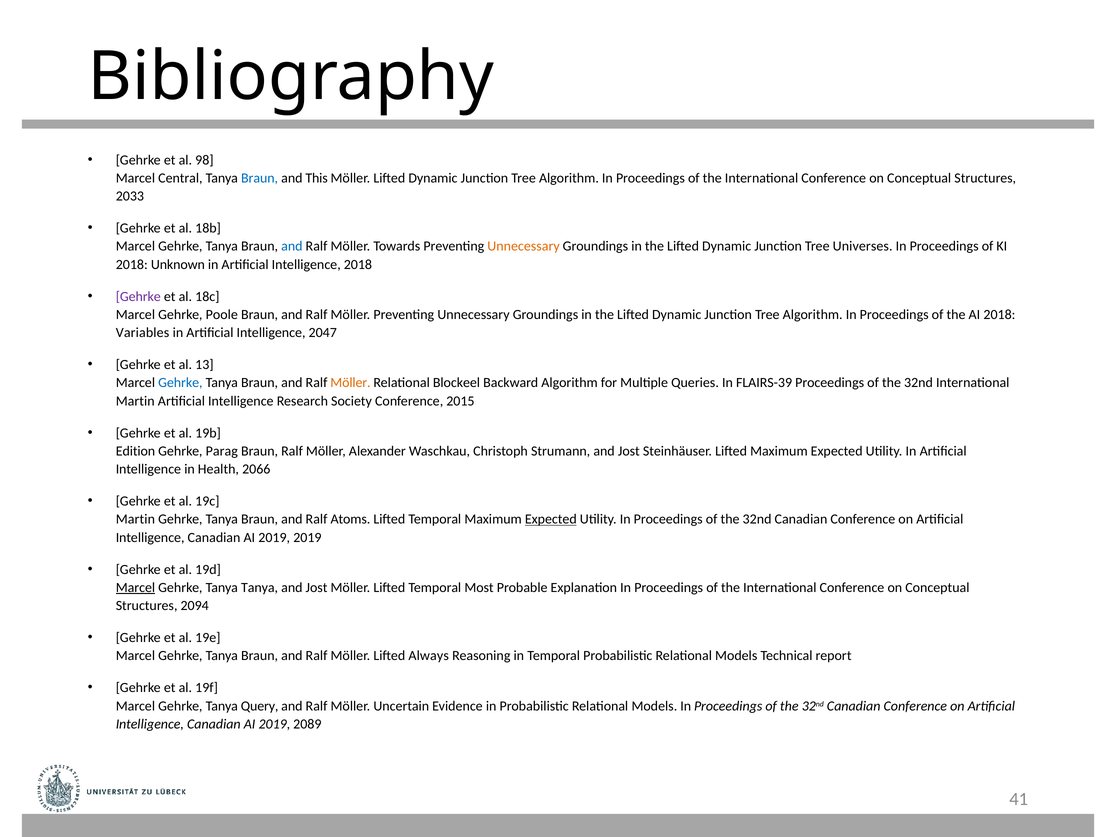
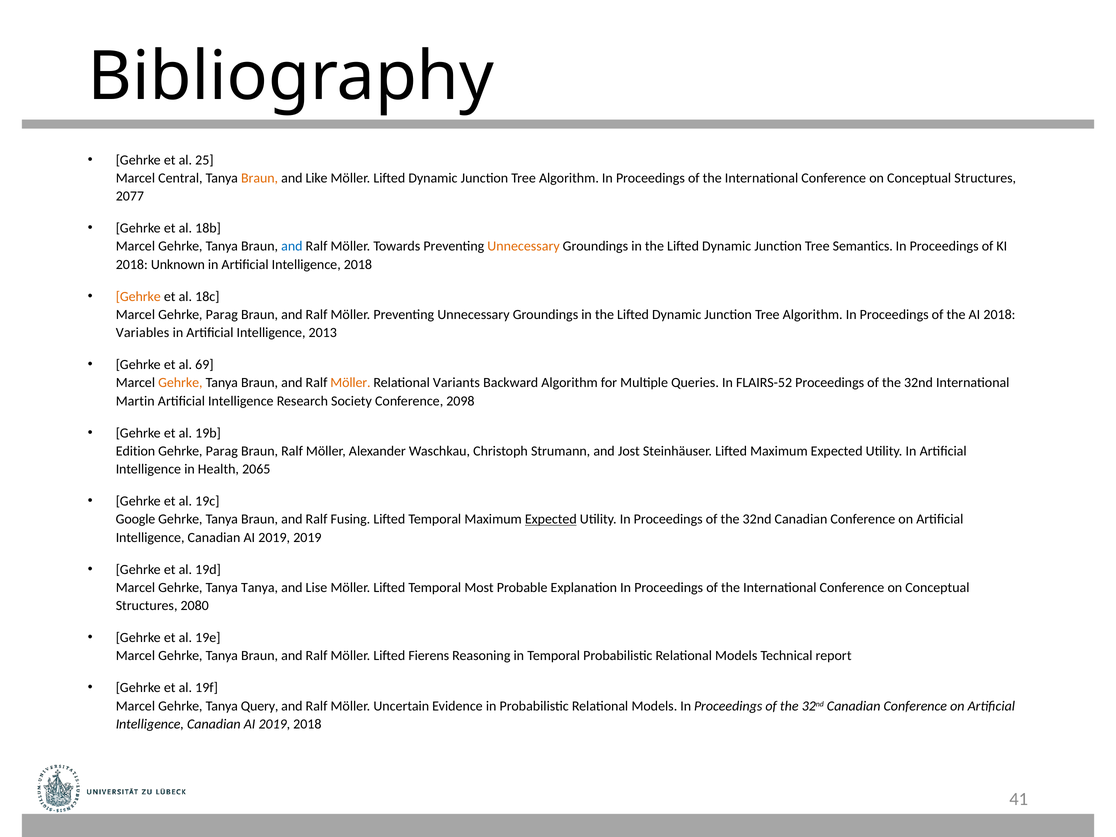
98: 98 -> 25
Braun at (260, 178) colour: blue -> orange
This: This -> Like
2033: 2033 -> 2077
Universes: Universes -> Semantics
Gehrke at (138, 296) colour: purple -> orange
Marcel Gehrke Poole: Poole -> Parag
2047: 2047 -> 2013
13: 13 -> 69
Gehrke at (180, 383) colour: blue -> orange
Blockeel: Blockeel -> Variants
FLAIRS-39: FLAIRS-39 -> FLAIRS-52
2015: 2015 -> 2098
2066: 2066 -> 2065
Martin at (135, 519): Martin -> Google
Atoms: Atoms -> Fusing
Marcel at (135, 588) underline: present -> none
Jost at (317, 588): Jost -> Lise
2094: 2094 -> 2080
Always: Always -> Fierens
2019 2089: 2089 -> 2018
